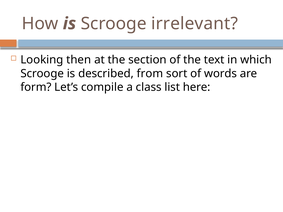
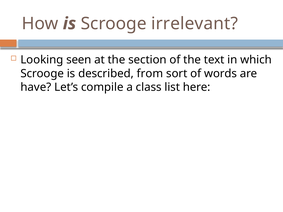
then: then -> seen
form: form -> have
